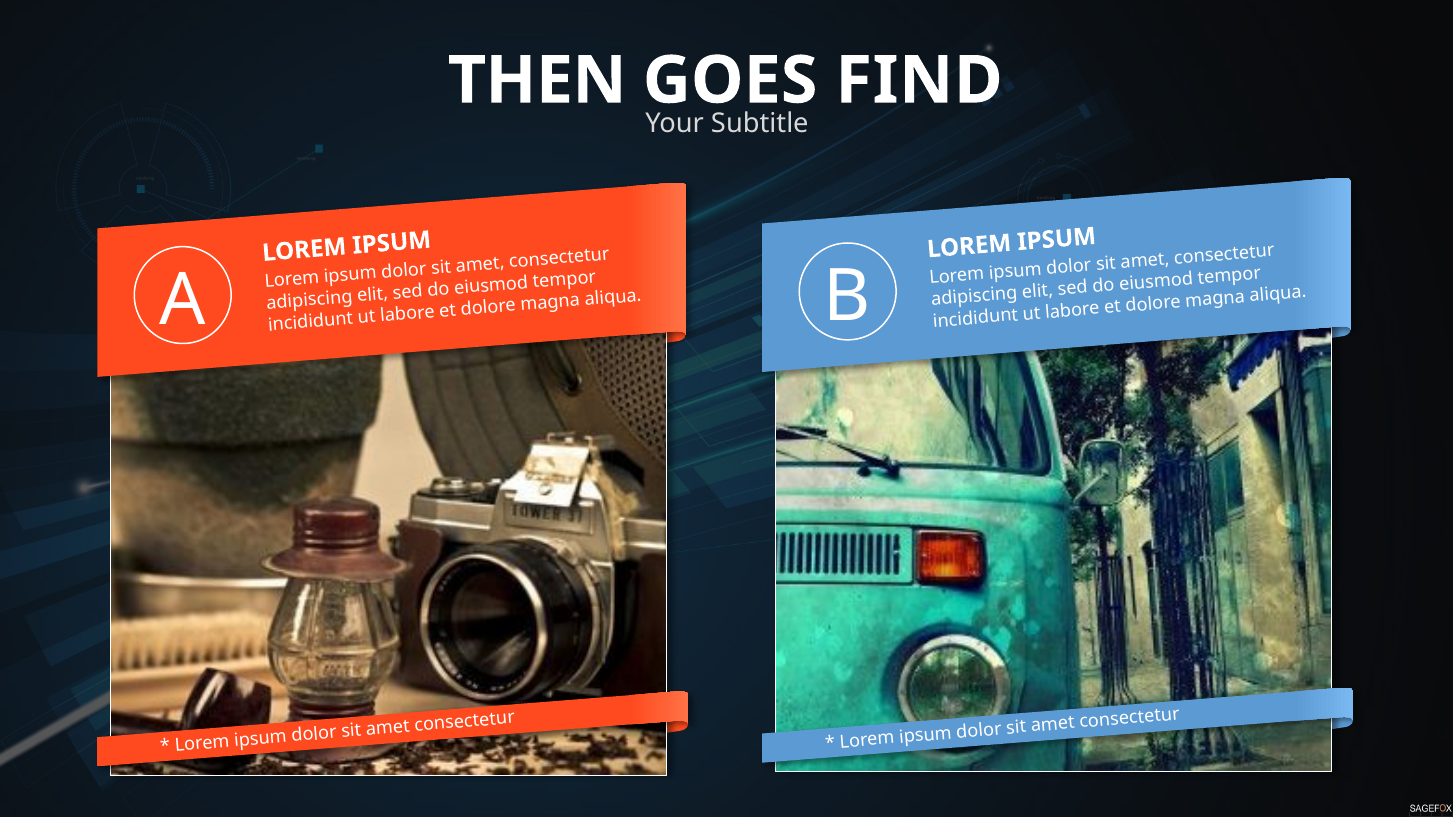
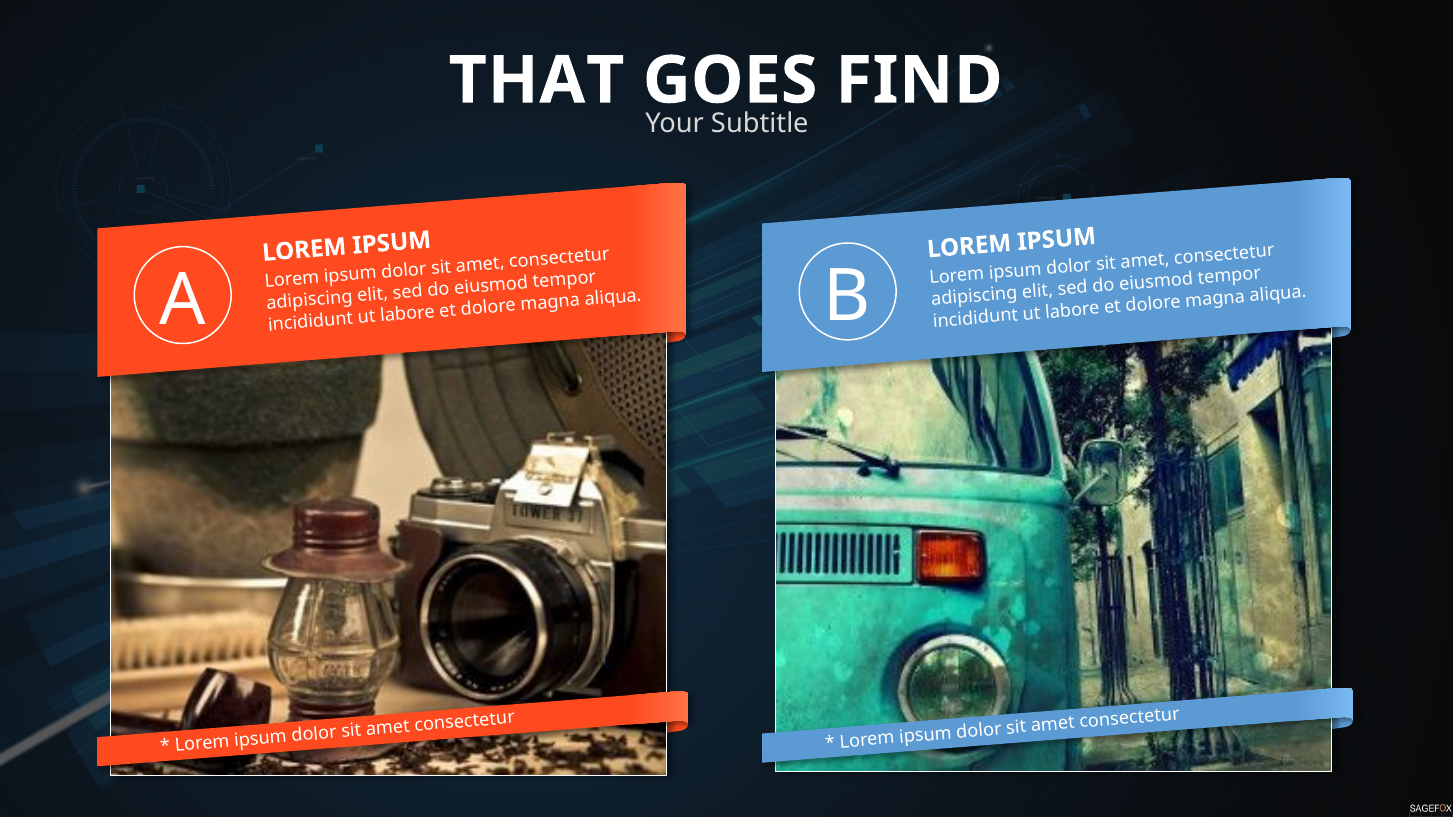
THEN: THEN -> THAT
